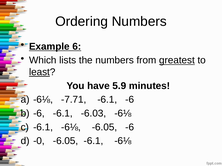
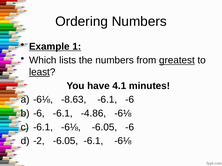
6: 6 -> 1
5.9: 5.9 -> 4.1
-7.71: -7.71 -> -8.63
-6.03: -6.03 -> -4.86
-0: -0 -> -2
